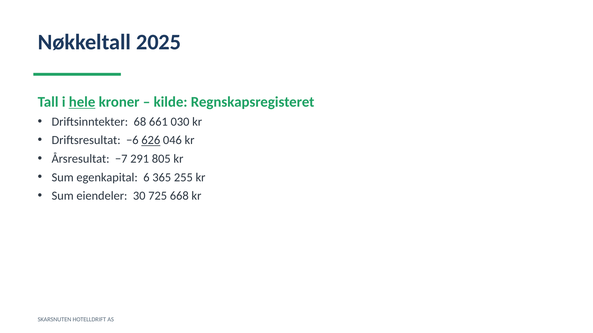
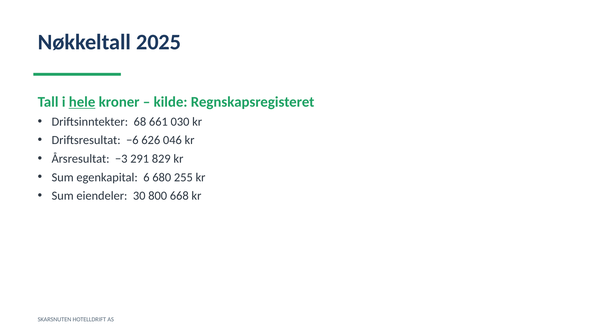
626 underline: present -> none
−7: −7 -> −3
805: 805 -> 829
365: 365 -> 680
725: 725 -> 800
